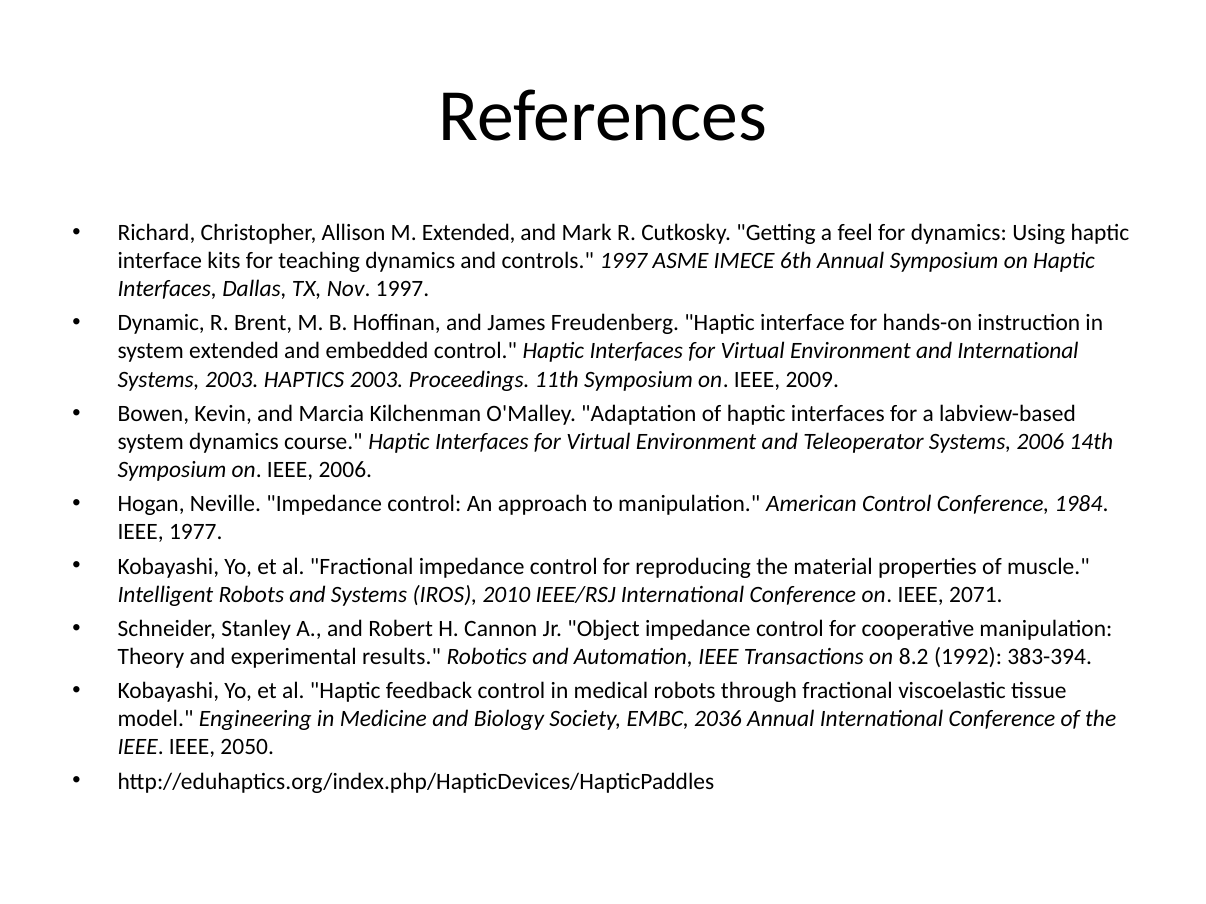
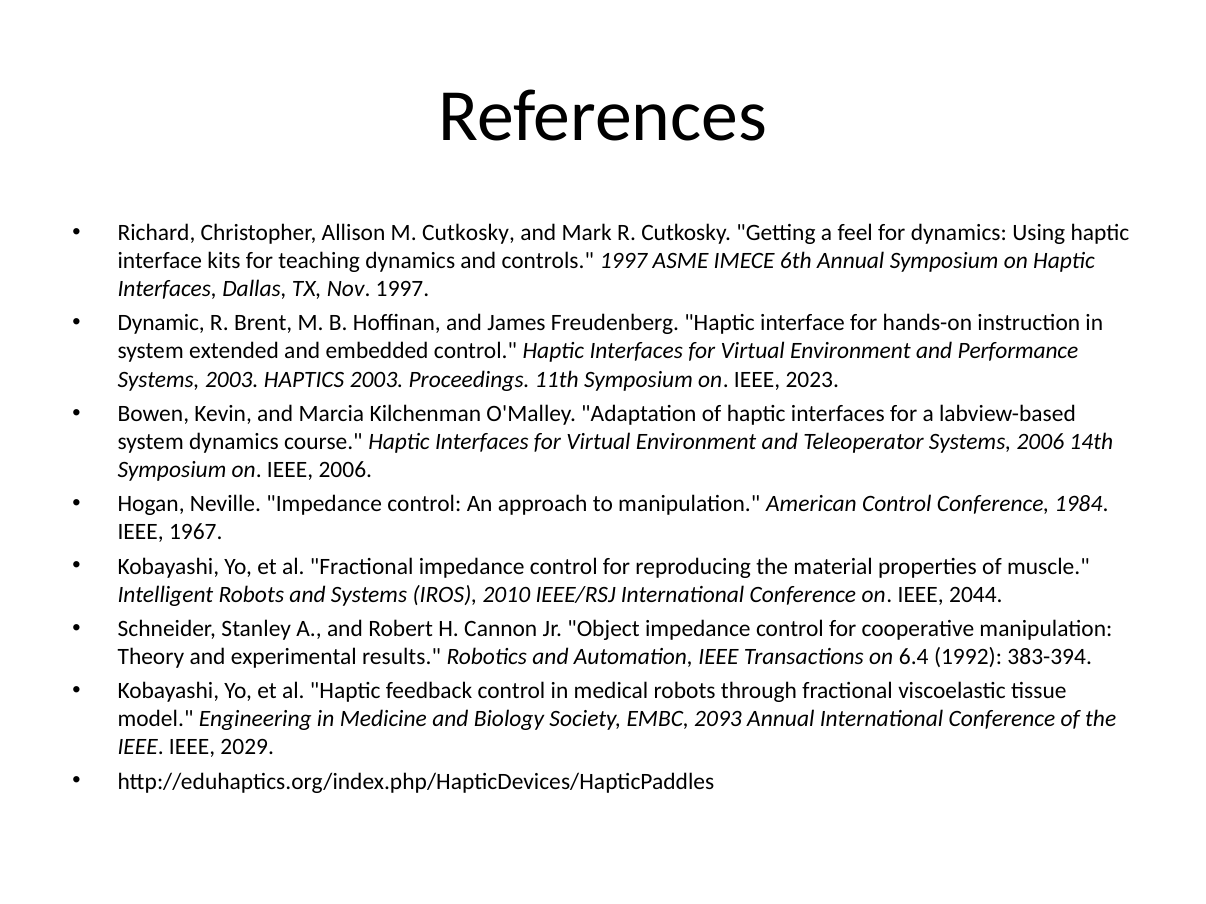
M Extended: Extended -> Cutkosky
and International: International -> Performance
2009: 2009 -> 2023
1977: 1977 -> 1967
2071: 2071 -> 2044
8.2: 8.2 -> 6.4
2036: 2036 -> 2093
2050: 2050 -> 2029
